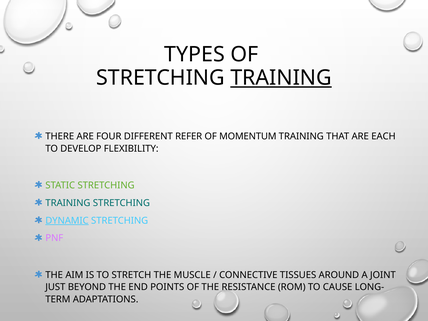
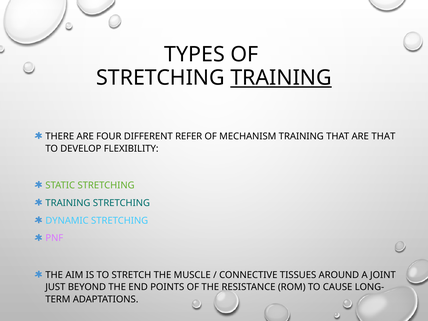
MOMENTUM: MOMENTUM -> MECHANISM
ARE EACH: EACH -> THAT
DYNAMIC underline: present -> none
